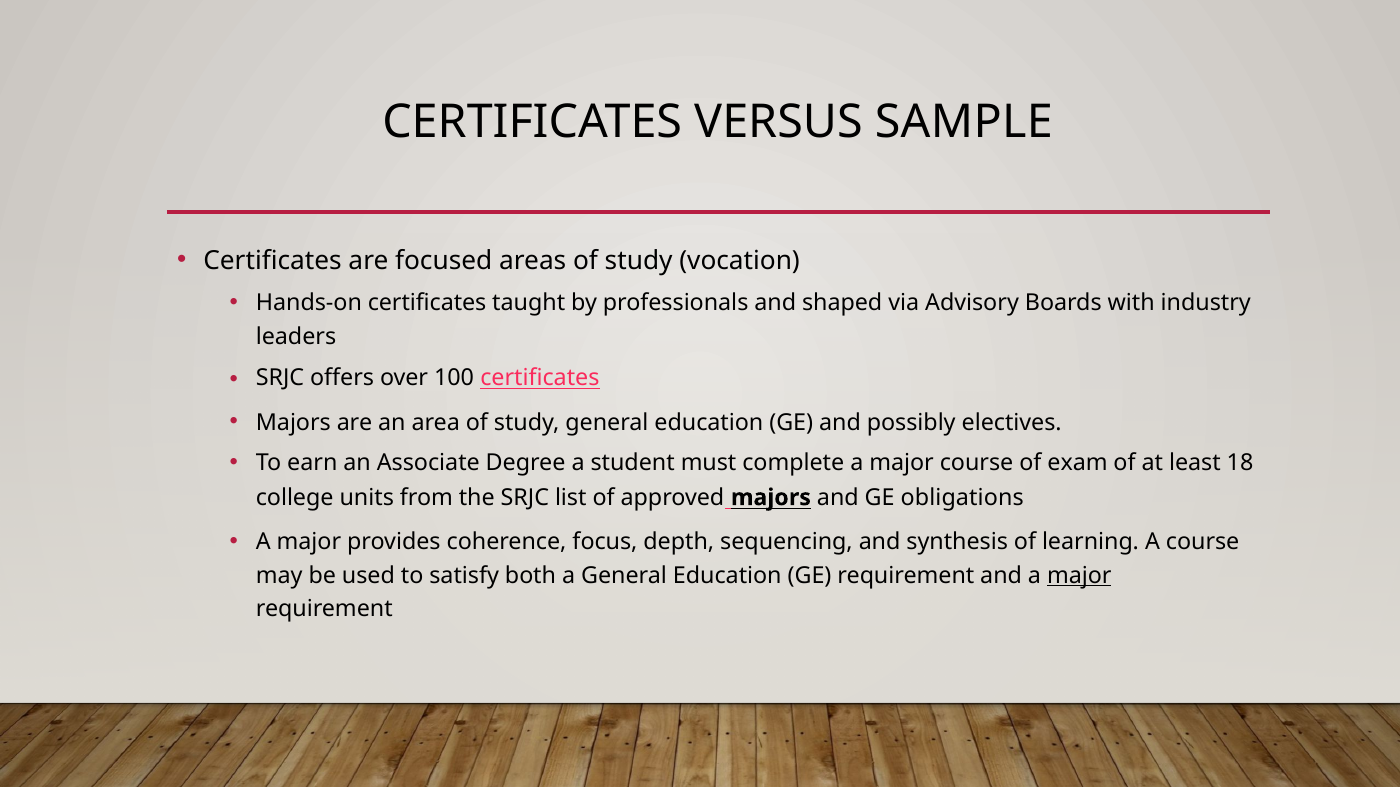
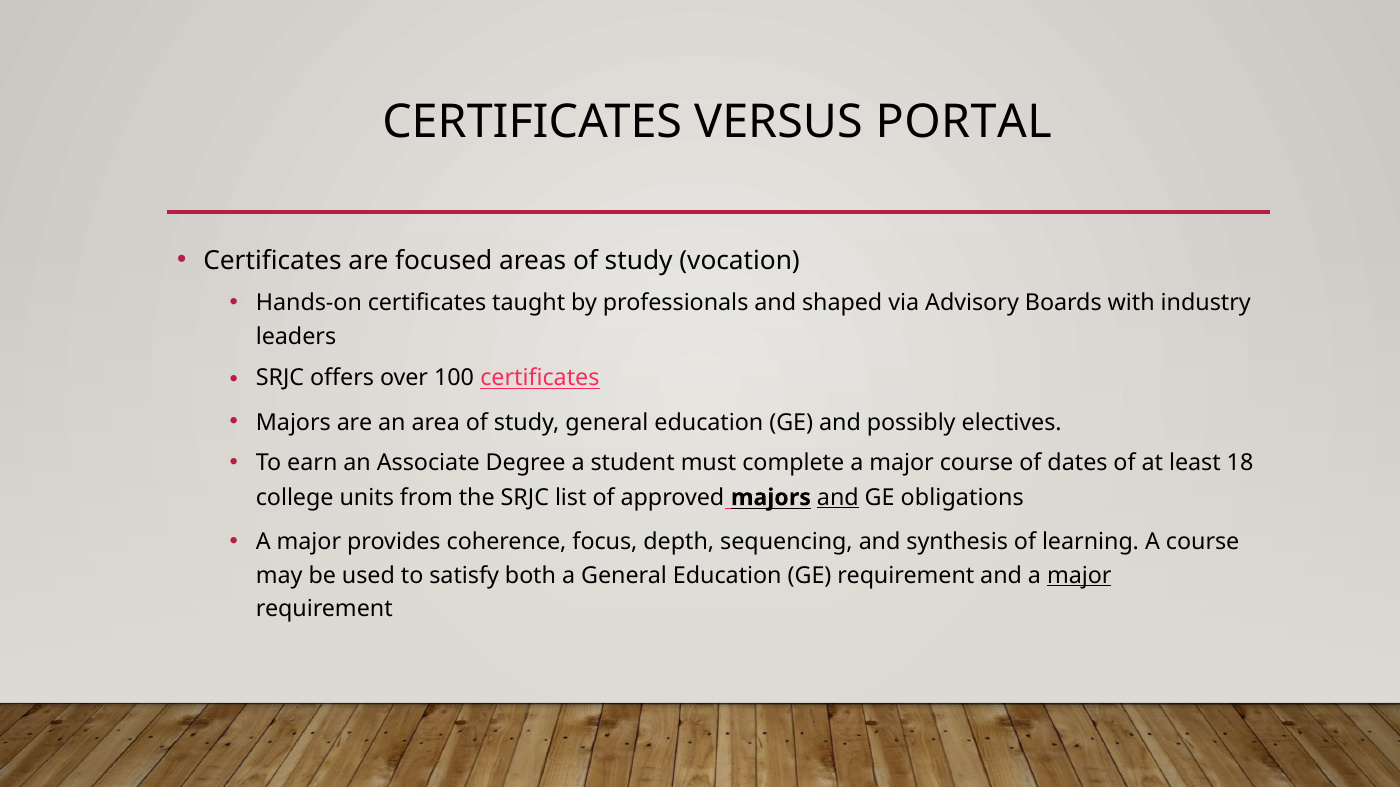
SAMPLE: SAMPLE -> PORTAL
exam: exam -> dates
and at (838, 498) underline: none -> present
